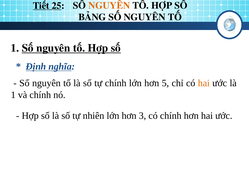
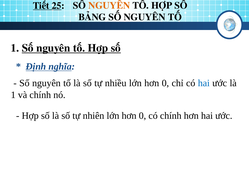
tự chính: chính -> nhiều
5 at (165, 83): 5 -> 0
hai at (204, 83) colour: orange -> blue
nhiên lớn hơn 3: 3 -> 0
